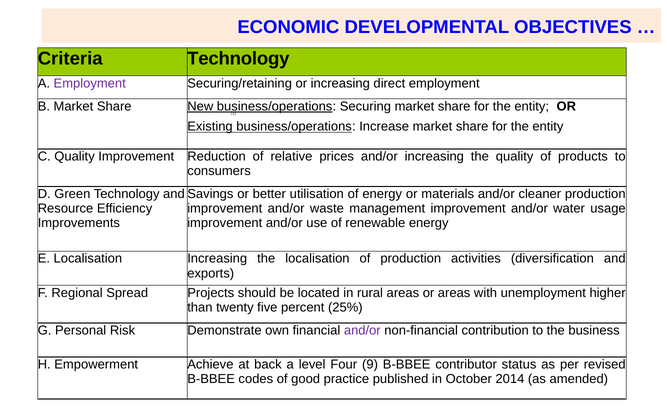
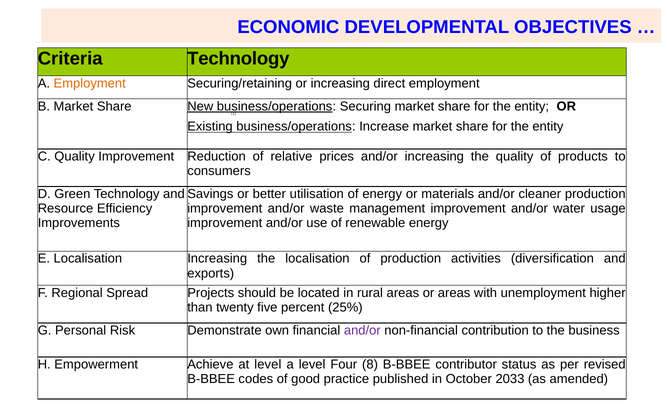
Employment at (90, 83) colour: purple -> orange
at back: back -> level
9: 9 -> 8
2014: 2014 -> 2033
